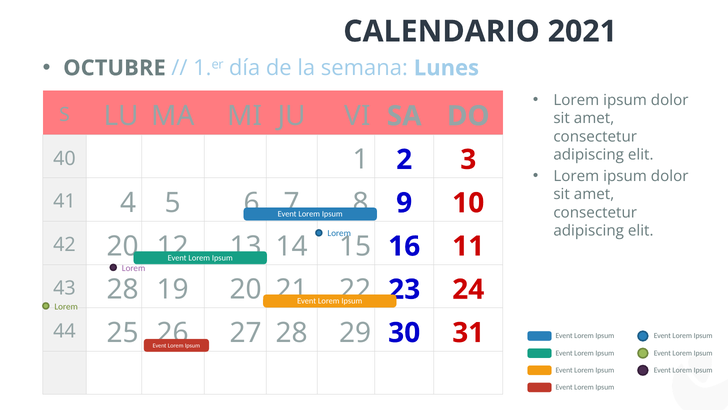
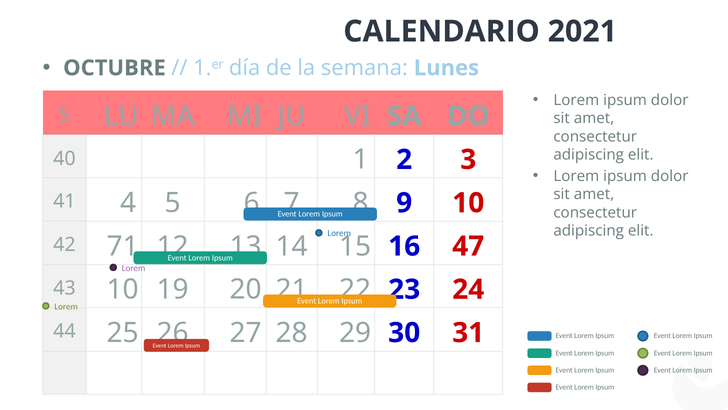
42 20: 20 -> 71
11: 11 -> 47
43 28: 28 -> 10
